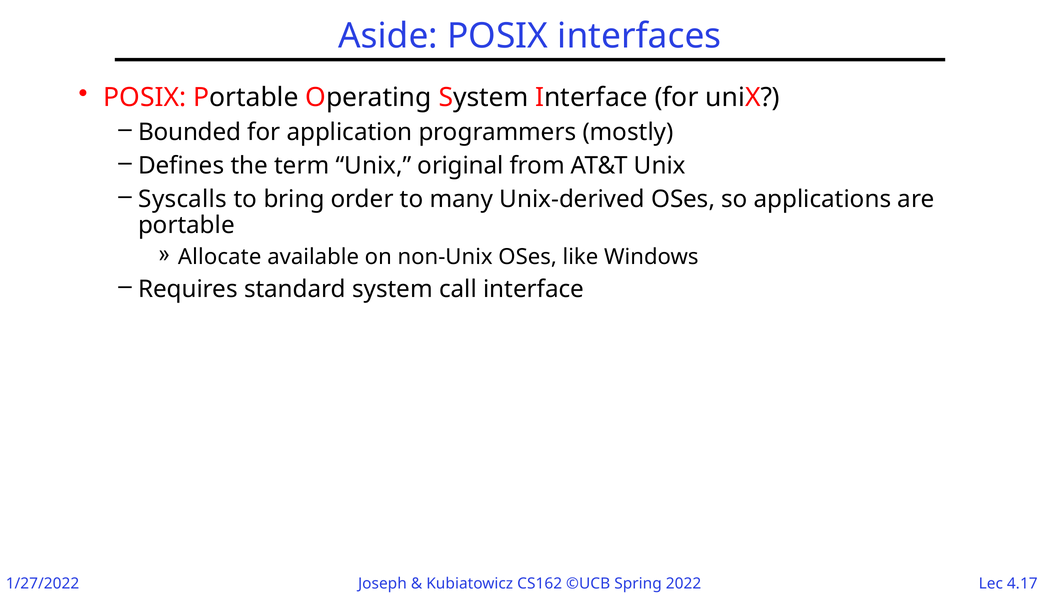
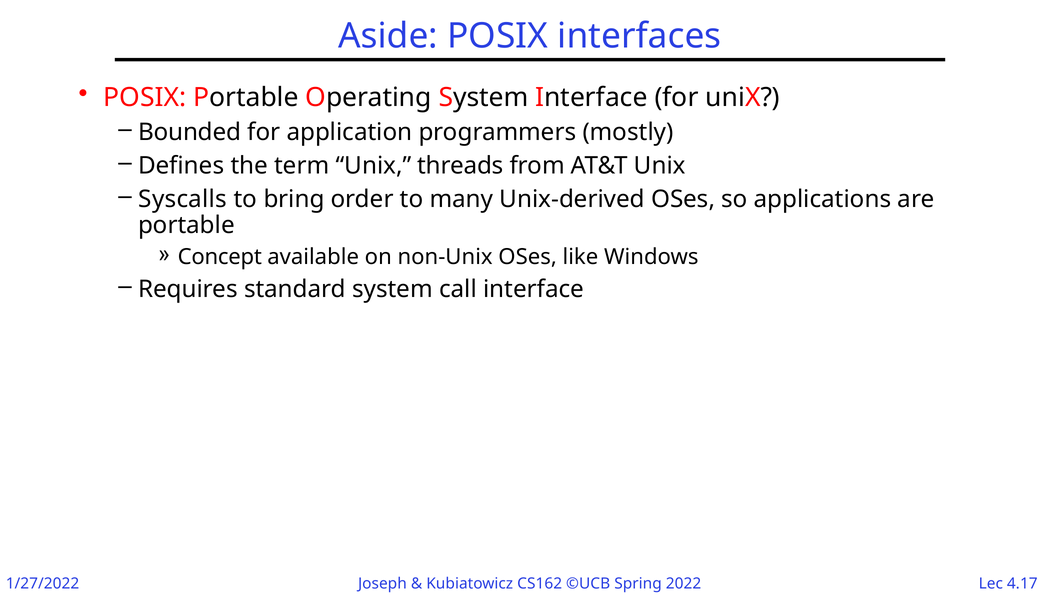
original: original -> threads
Allocate: Allocate -> Concept
